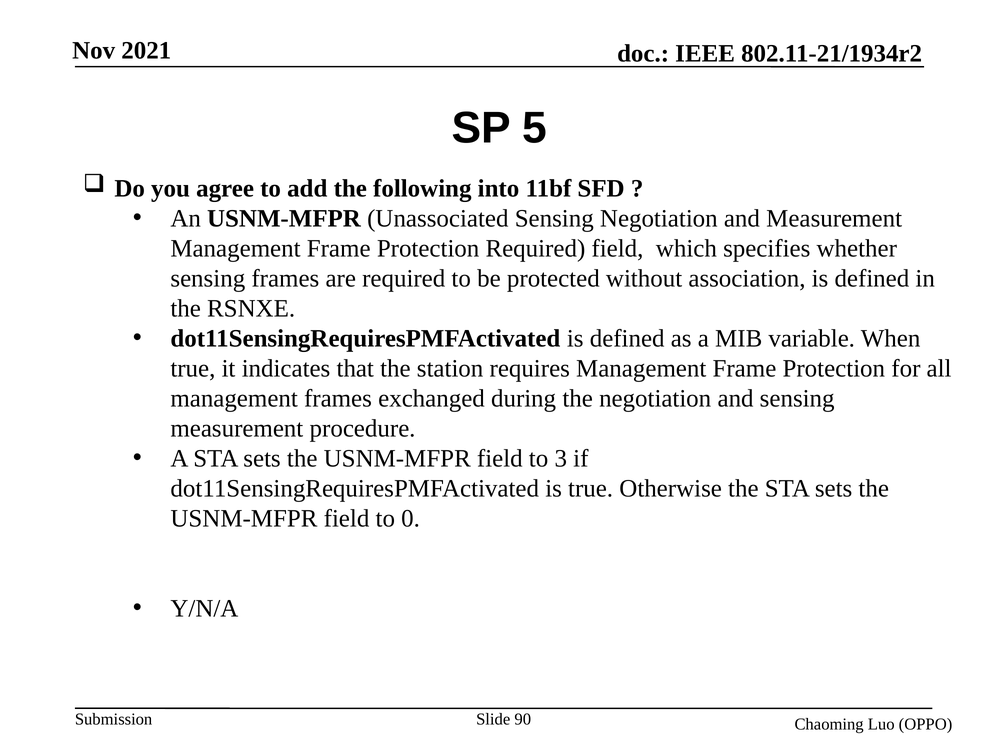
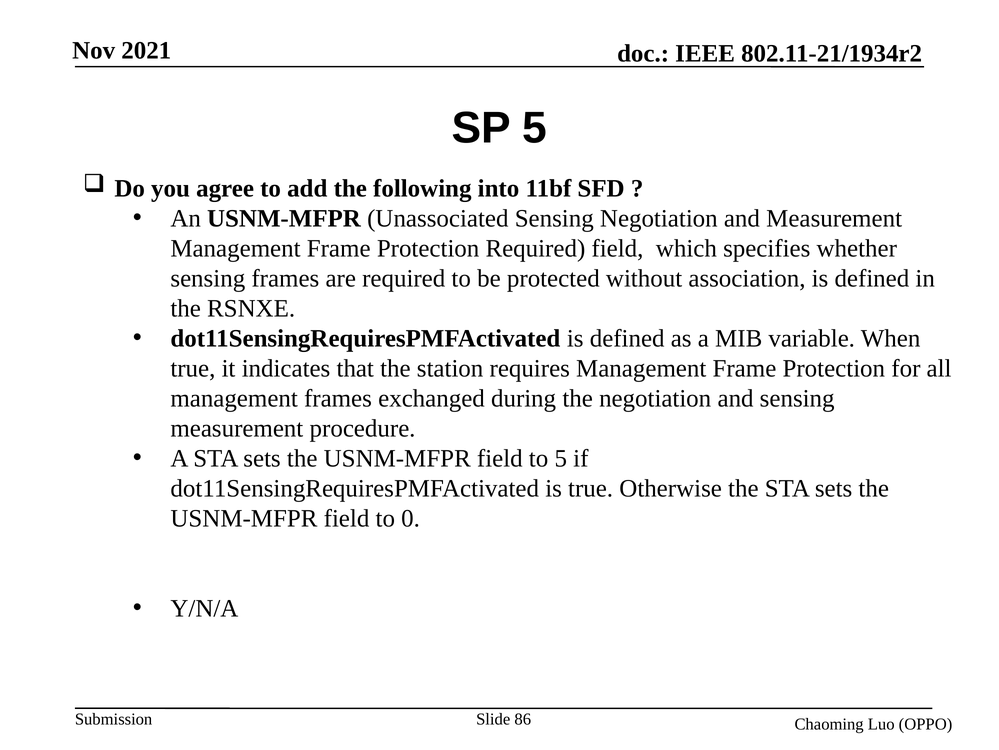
to 3: 3 -> 5
90: 90 -> 86
